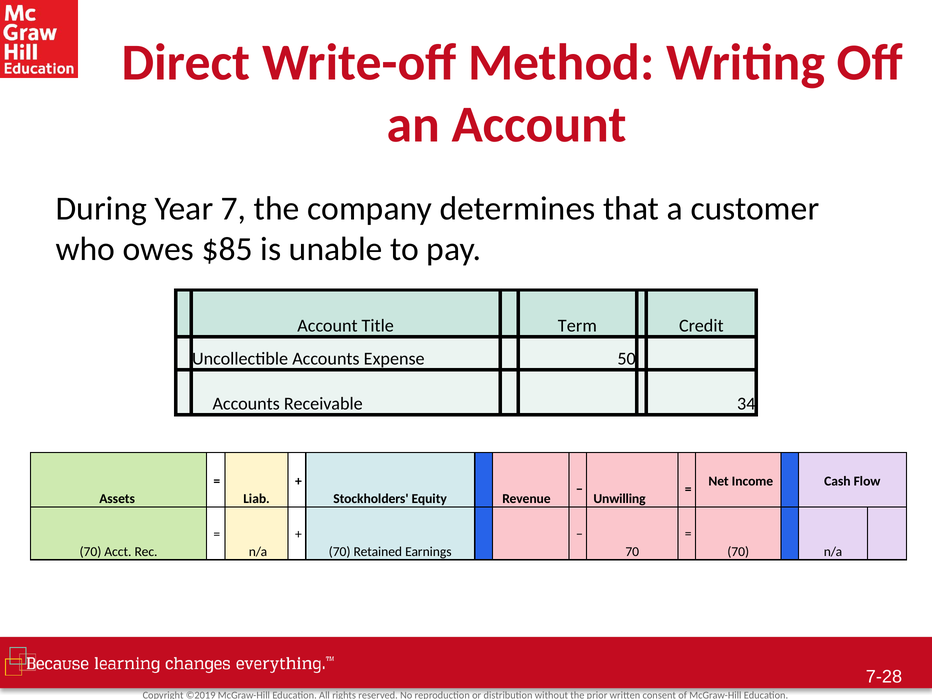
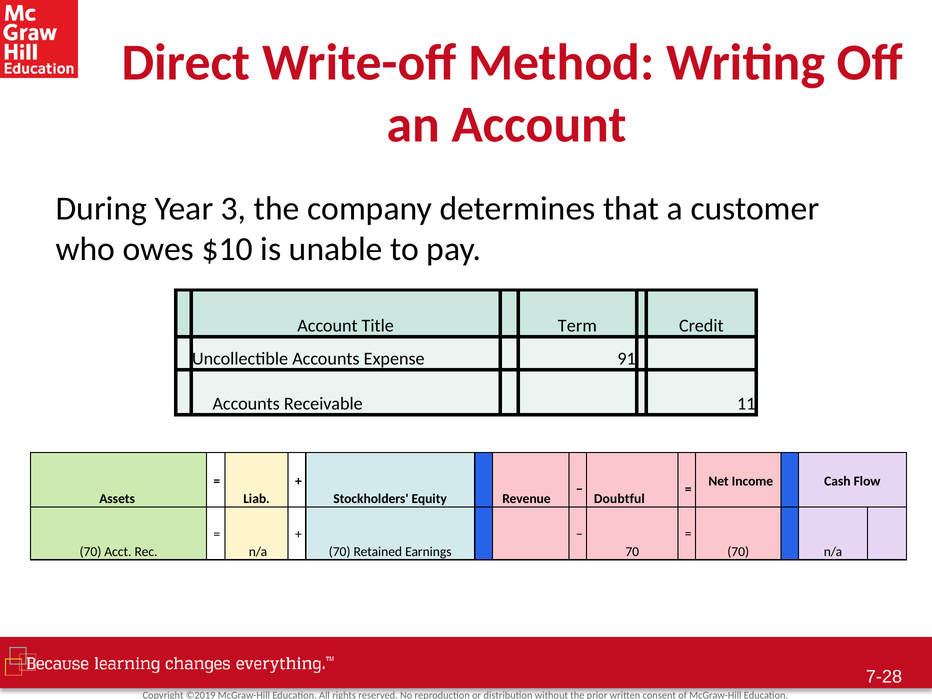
7: 7 -> 3
$85: $85 -> $10
50: 50 -> 91
34: 34 -> 11
Unwilling: Unwilling -> Doubtful
